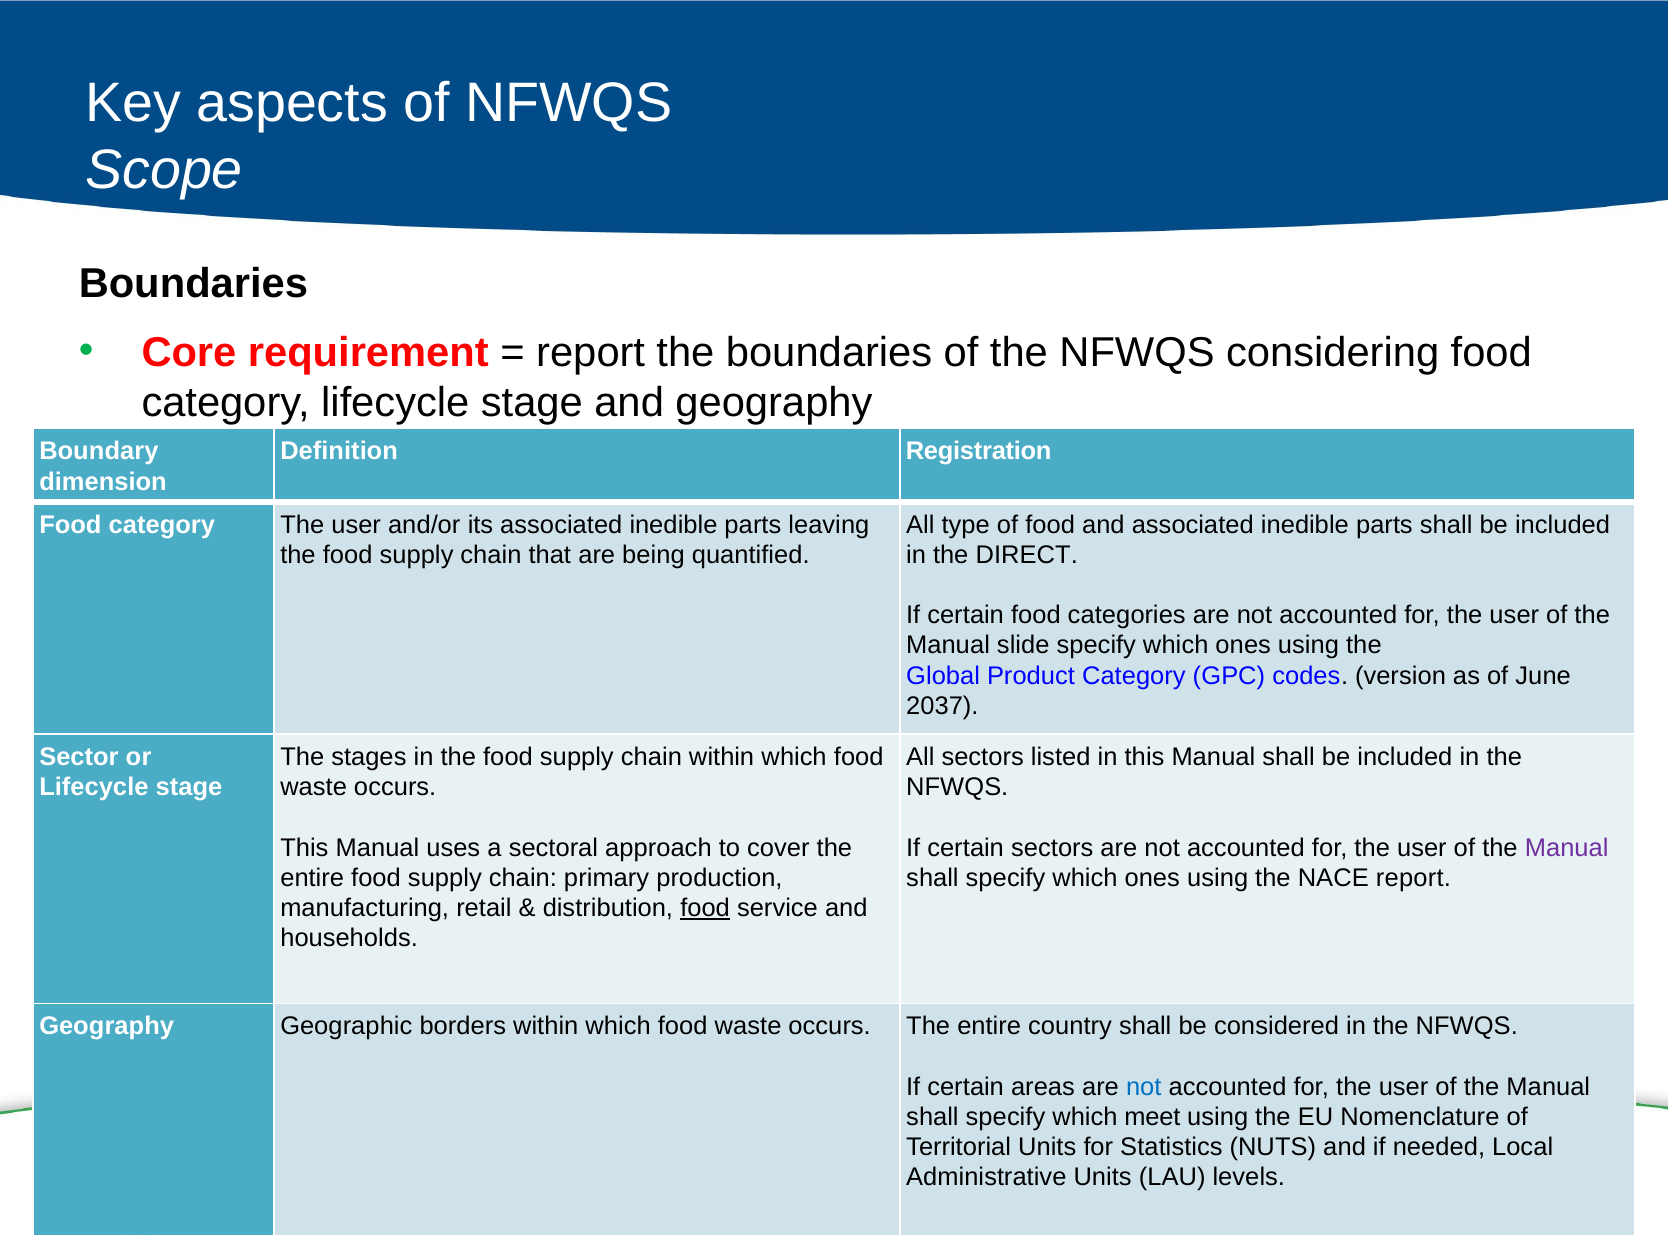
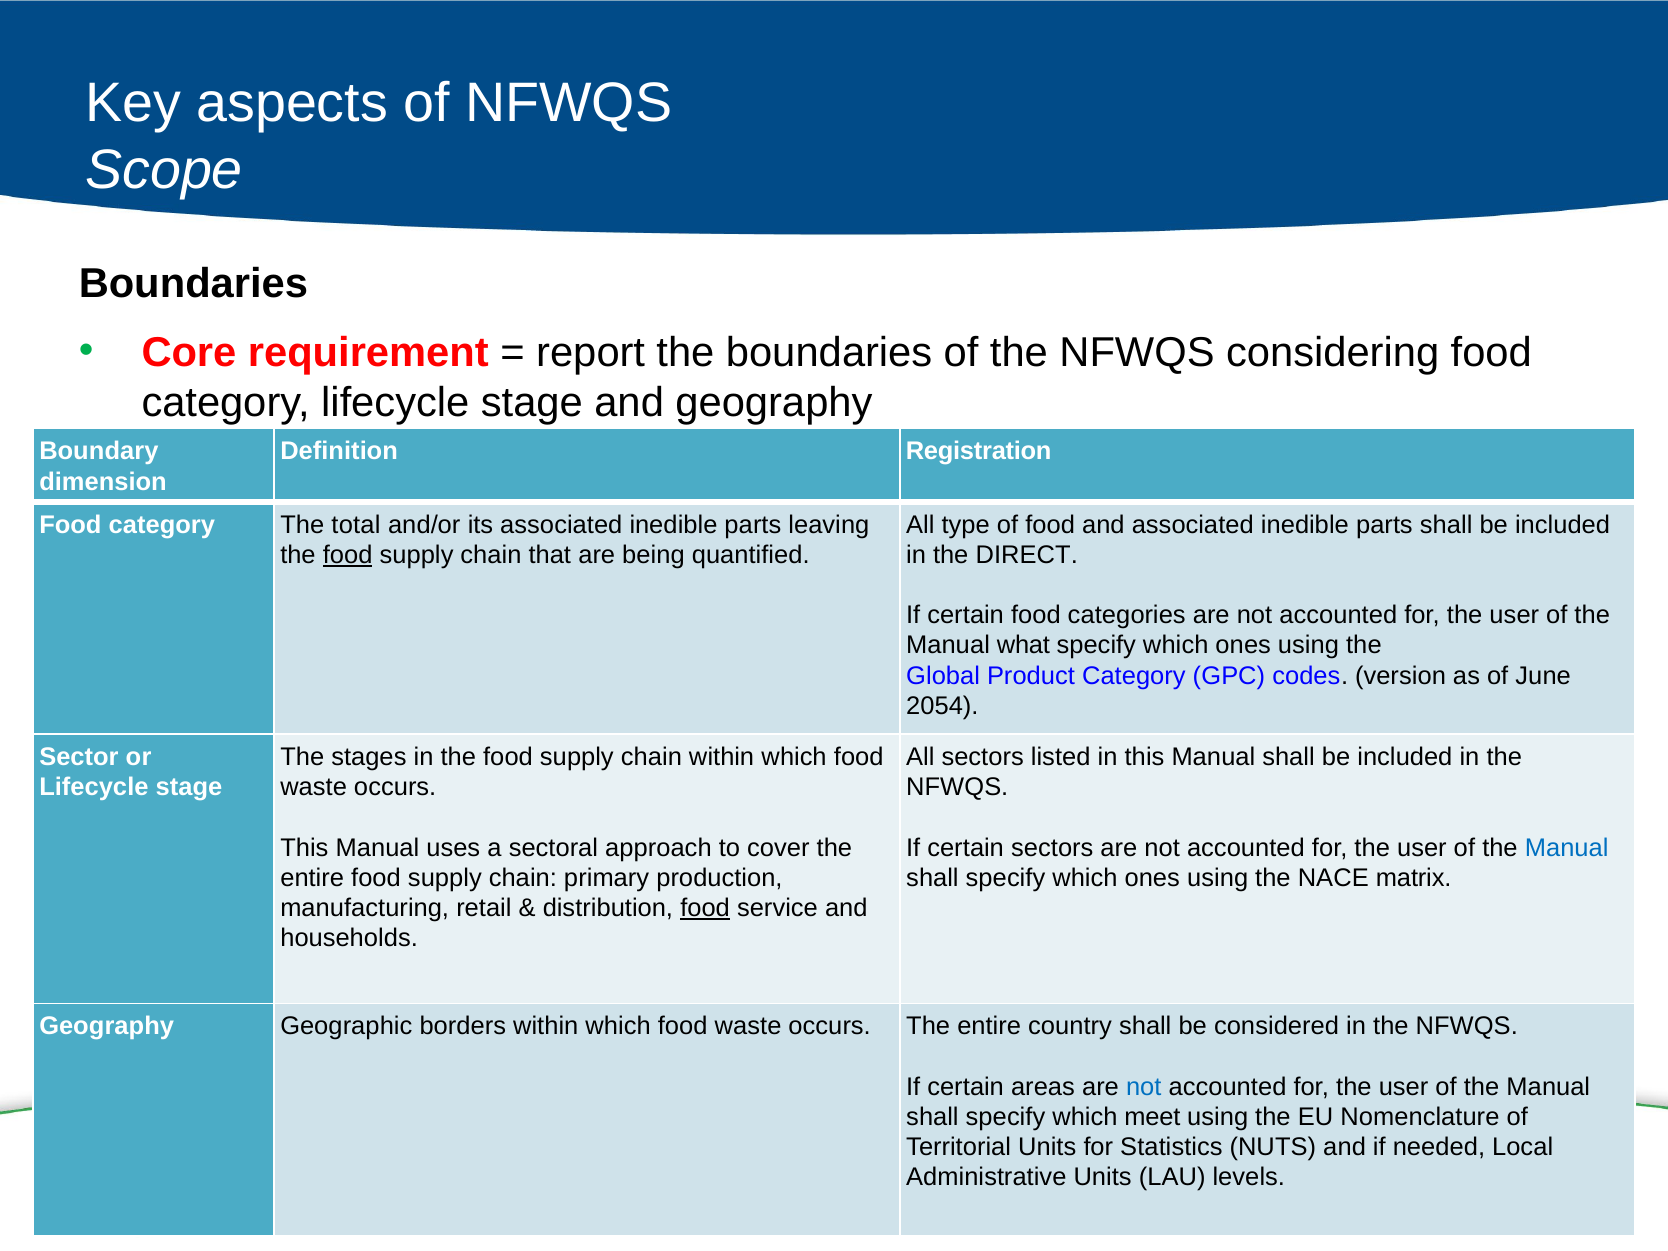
category The user: user -> total
food at (348, 555) underline: none -> present
slide: slide -> what
2037: 2037 -> 2054
Manual at (1567, 848) colour: purple -> blue
NACE report: report -> matrix
